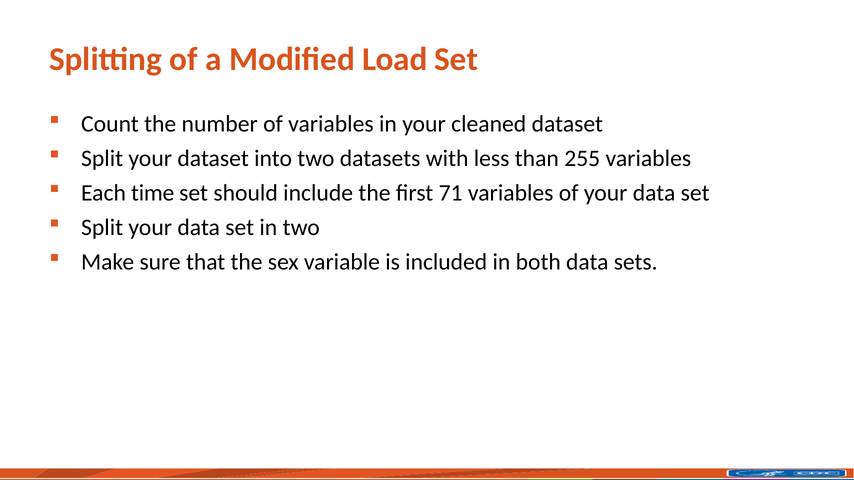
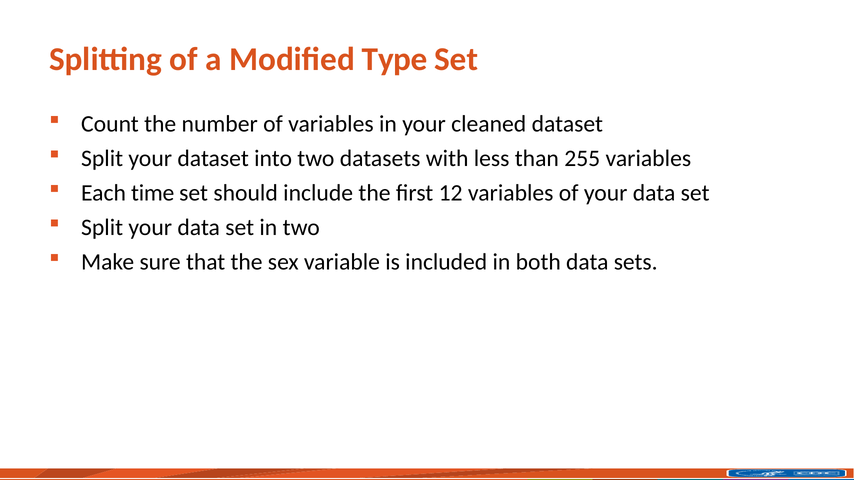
Load: Load -> Type
71: 71 -> 12
